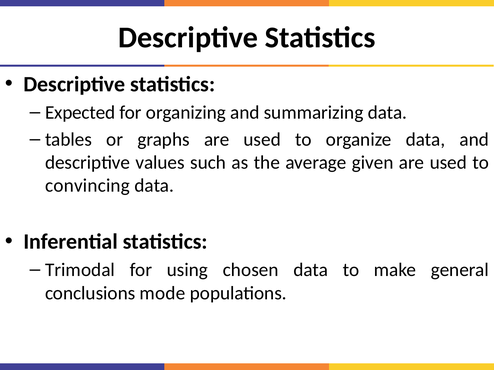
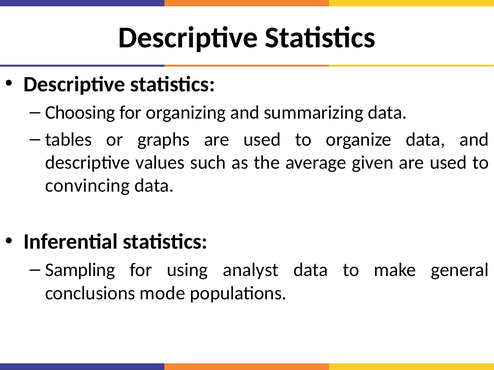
Expected: Expected -> Choosing
Trimodal: Trimodal -> Sampling
chosen: chosen -> analyst
